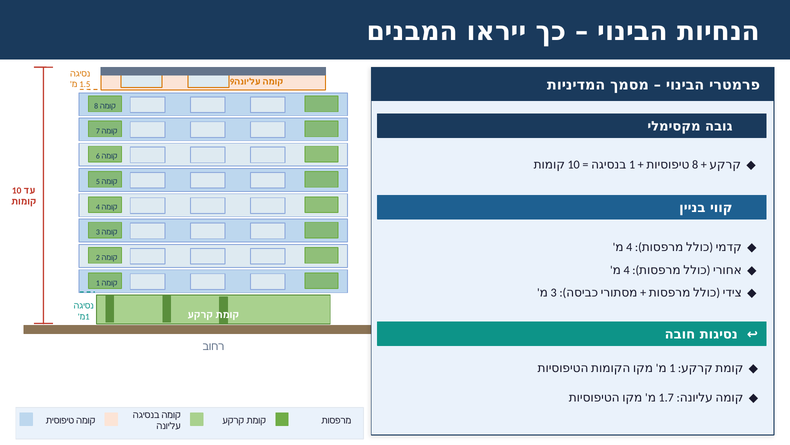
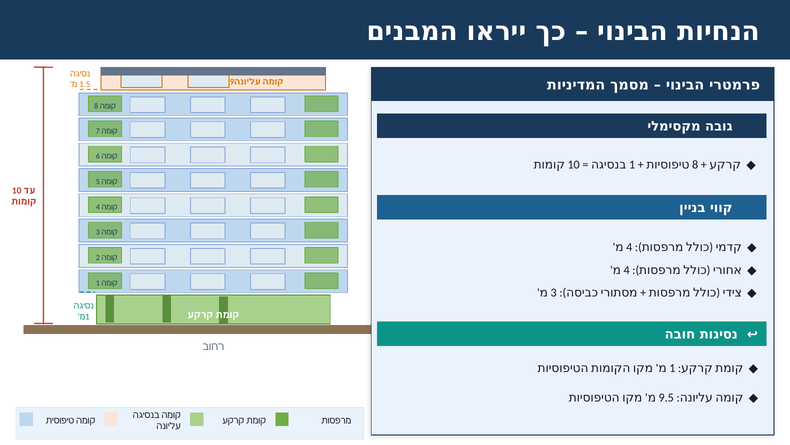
1.7: 1.7 -> 9.5
